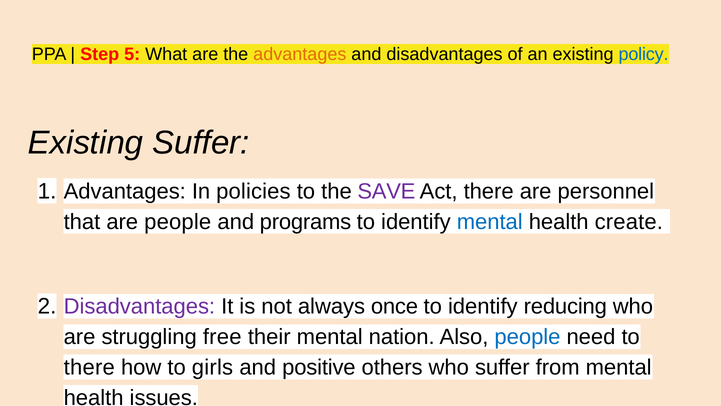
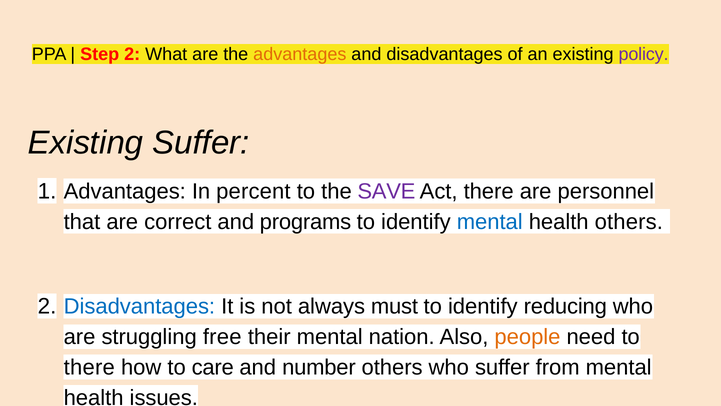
Step 5: 5 -> 2
policy colour: blue -> purple
policies: policies -> percent
are people: people -> correct
health create: create -> others
Disadvantages at (139, 306) colour: purple -> blue
once: once -> must
people at (527, 337) colour: blue -> orange
girls: girls -> care
positive: positive -> number
